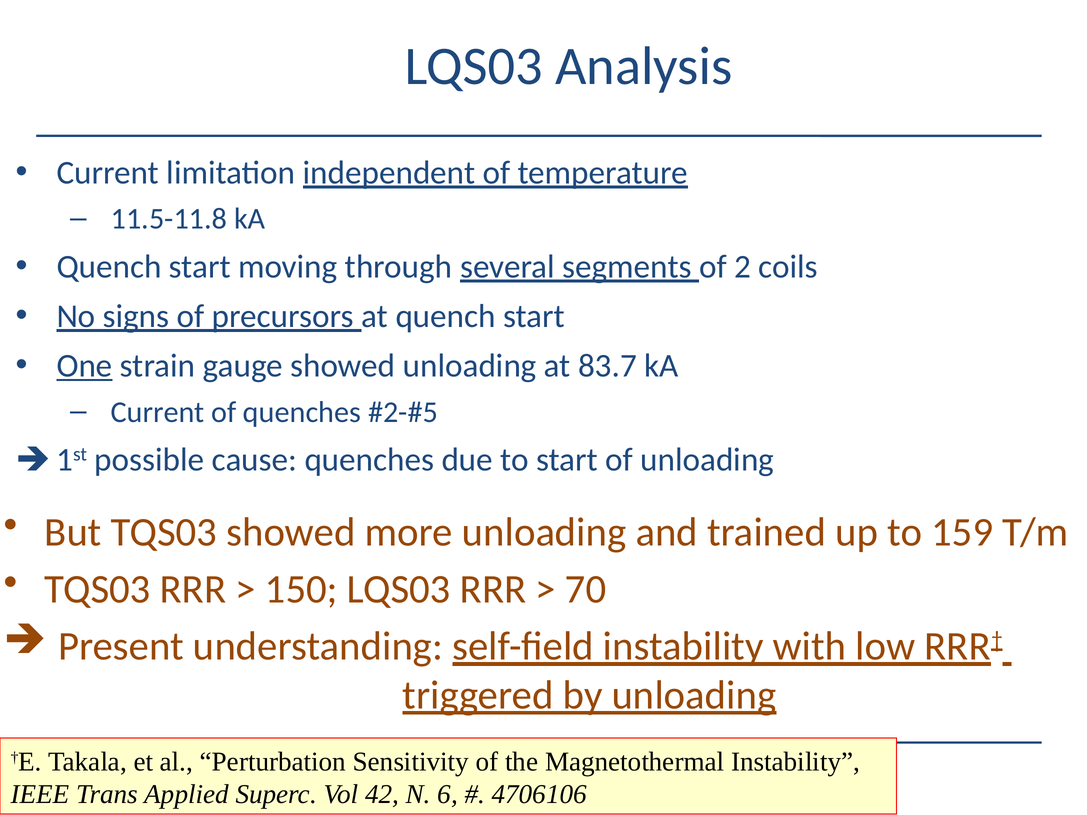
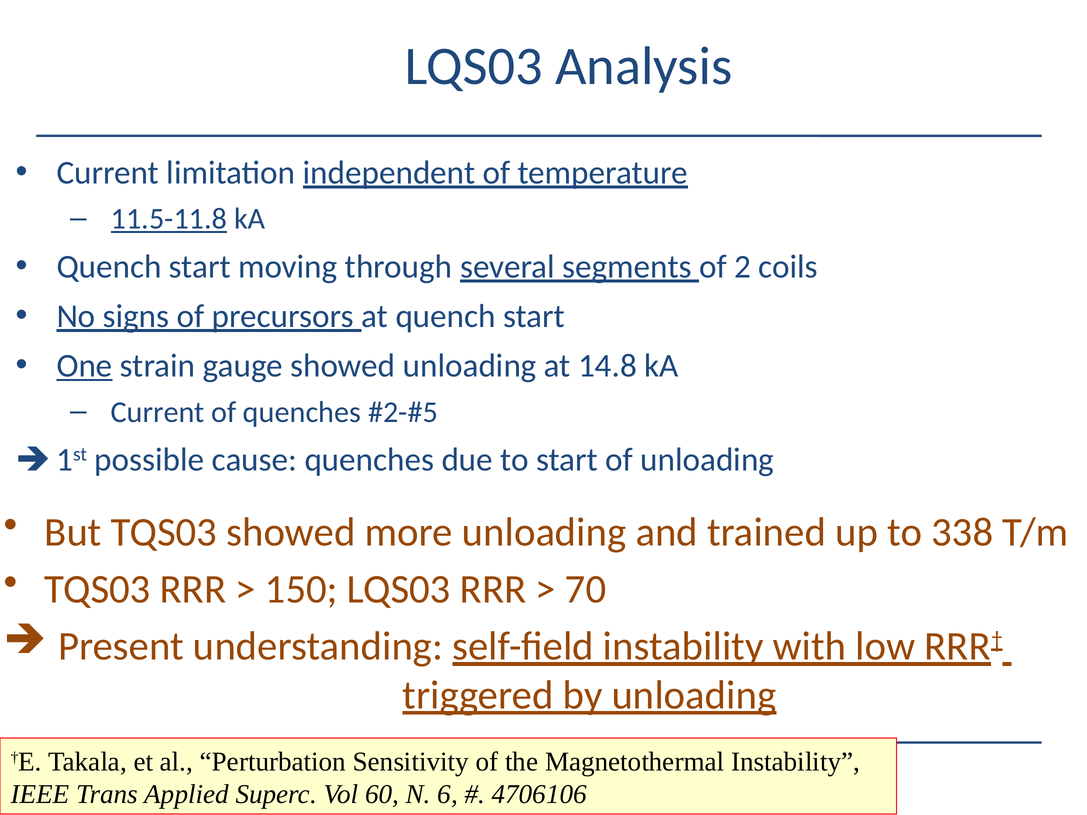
11.5-11.8 underline: none -> present
83.7: 83.7 -> 14.8
159: 159 -> 338
42: 42 -> 60
